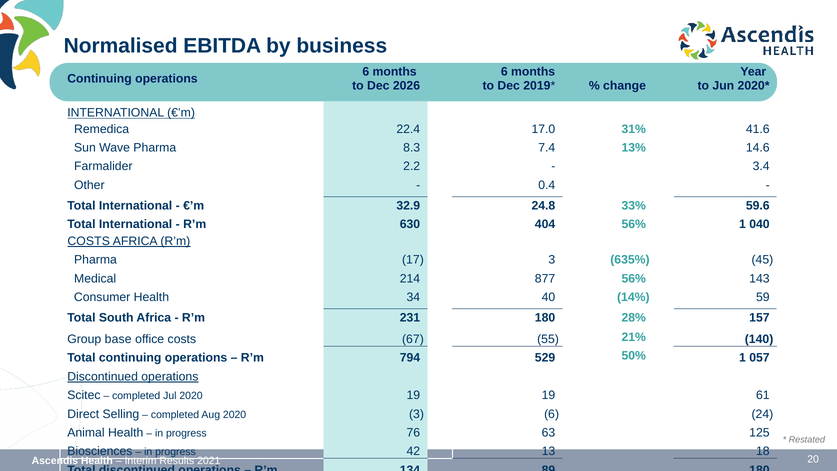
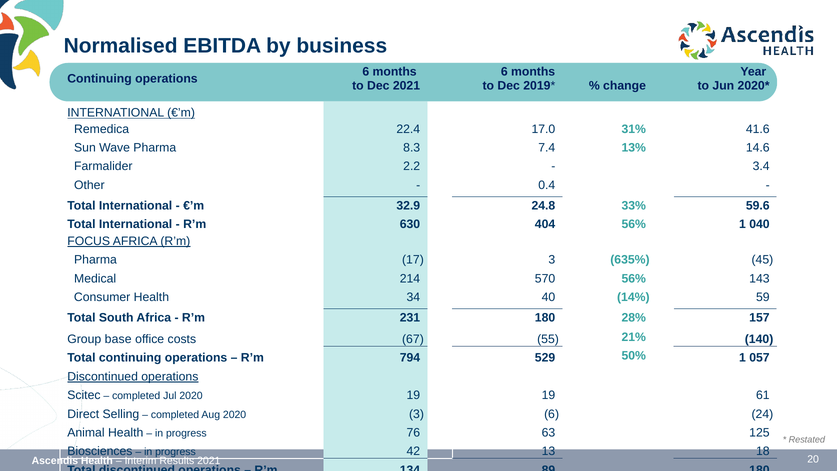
Dec 2026: 2026 -> 2021
COSTS at (89, 241): COSTS -> FOCUS
877: 877 -> 570
